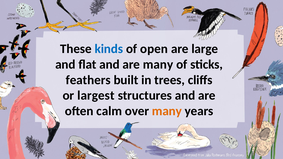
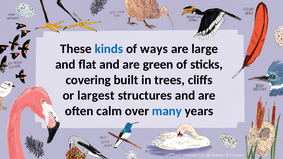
open: open -> ways
are many: many -> green
feathers: feathers -> covering
many at (167, 111) colour: orange -> blue
